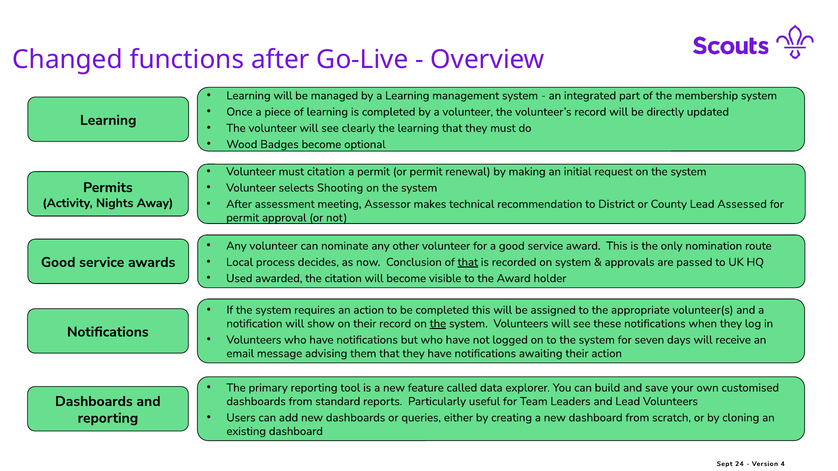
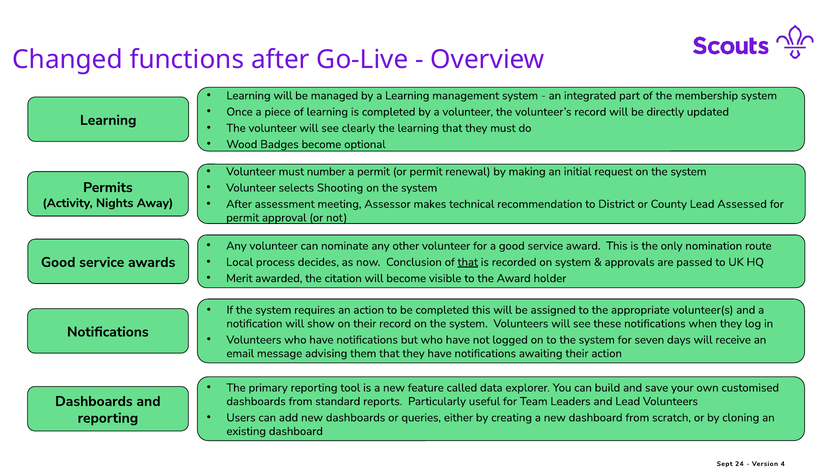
must citation: citation -> number
Used: Used -> Merit
the at (438, 324) underline: present -> none
